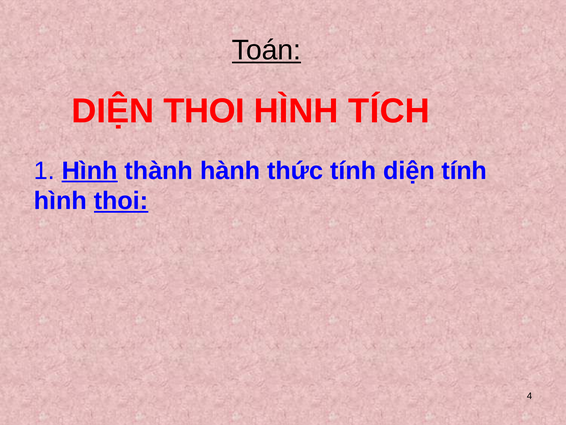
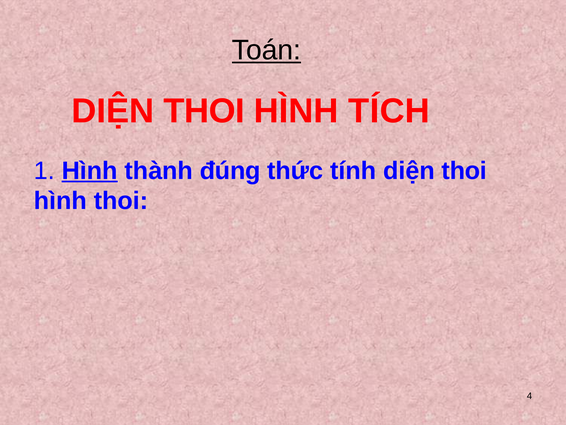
hành: hành -> đúng
tính diện tính: tính -> thoi
thoi at (121, 201) underline: present -> none
